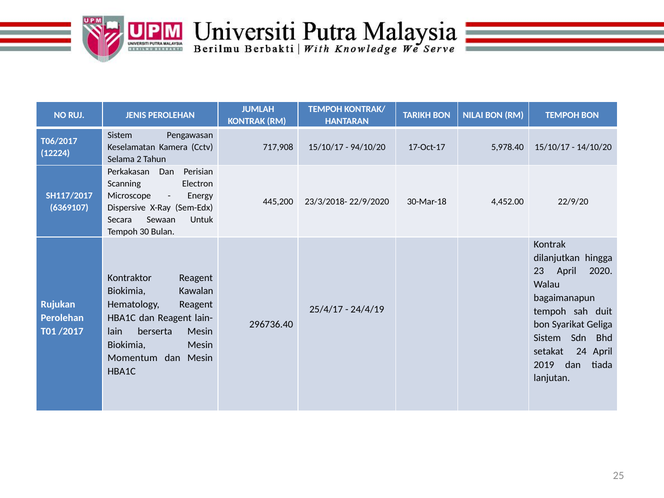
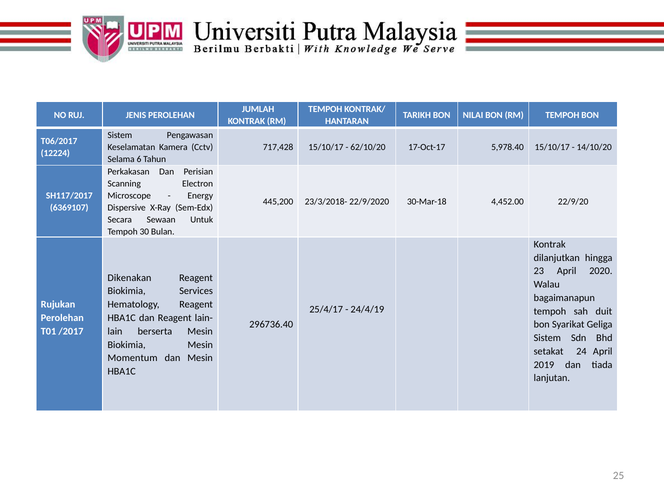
717,908: 717,908 -> 717,428
94/10/20: 94/10/20 -> 62/10/20
2: 2 -> 6
Kontraktor: Kontraktor -> Dikenakan
Kawalan: Kawalan -> Services
